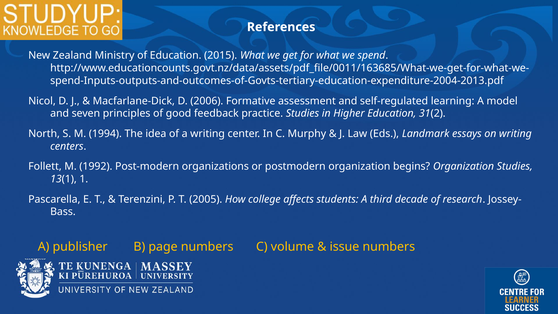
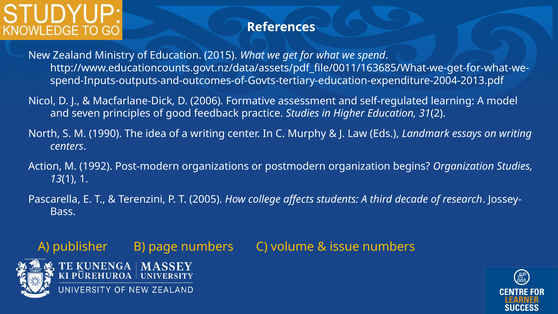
1994: 1994 -> 1990
Follett: Follett -> Action
